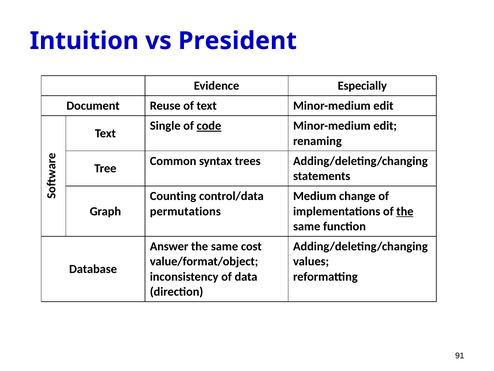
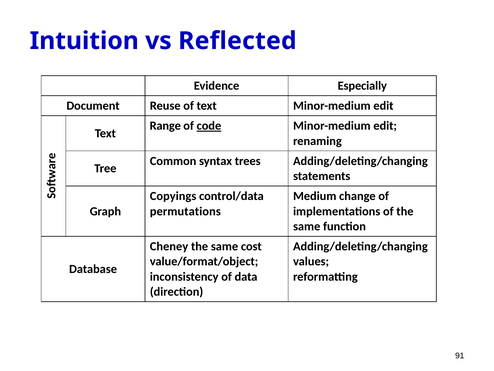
President: President -> Reflected
Single: Single -> Range
Counting: Counting -> Copyings
the at (405, 211) underline: present -> none
Answer: Answer -> Cheney
